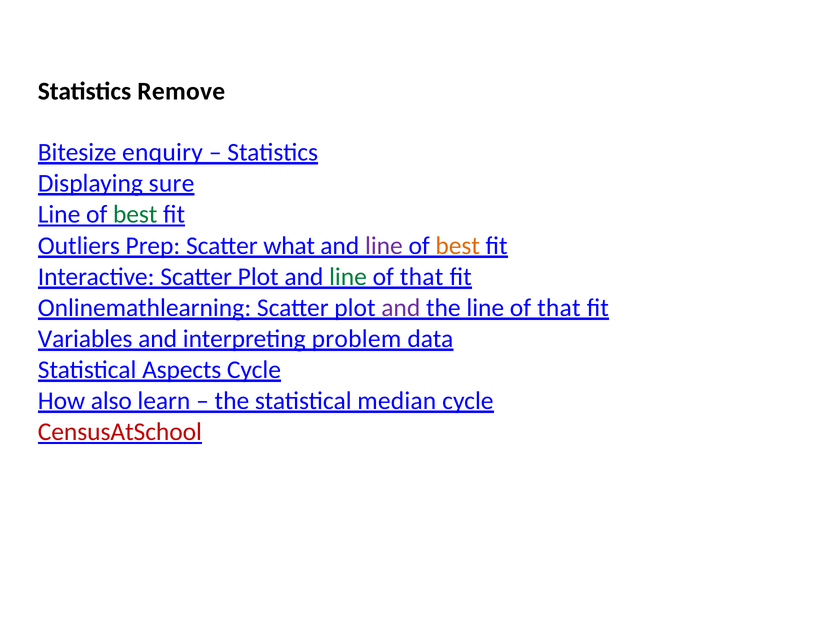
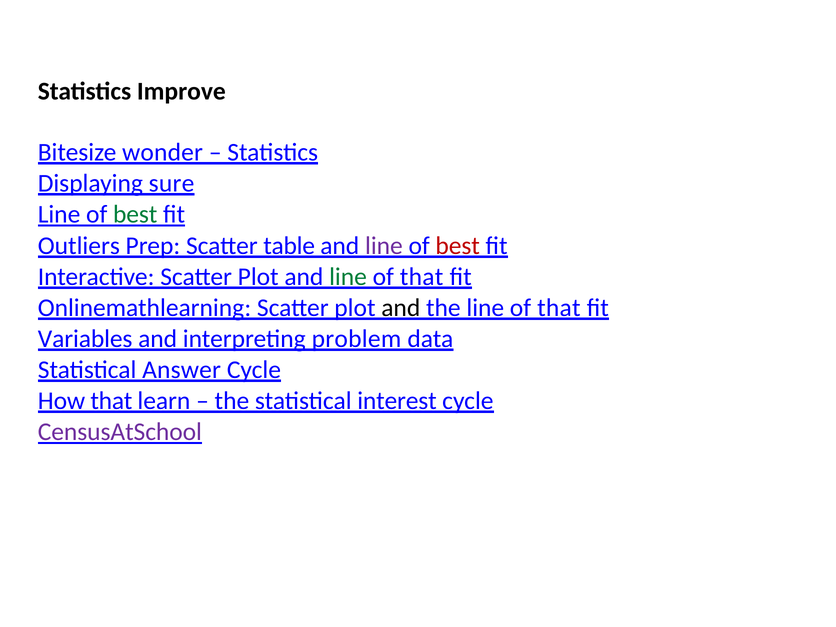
Remove: Remove -> Improve
enquiry: enquiry -> wonder
what: what -> table
best at (458, 246) colour: orange -> red
and at (401, 308) colour: purple -> black
Aspects: Aspects -> Answer
How also: also -> that
median: median -> interest
CensusAtSchool colour: red -> purple
